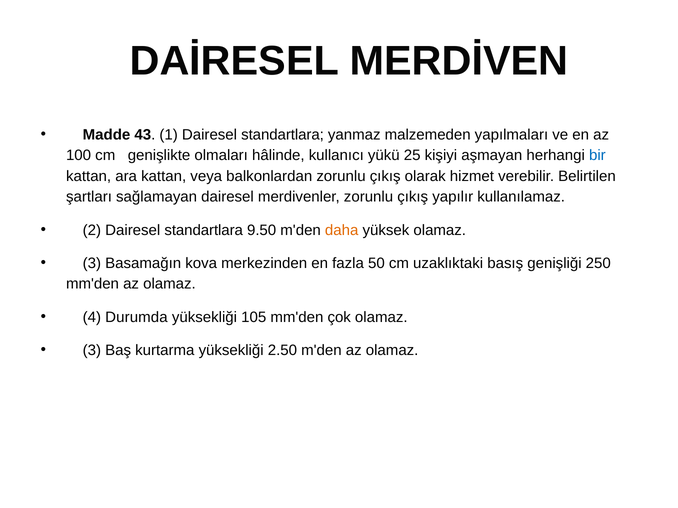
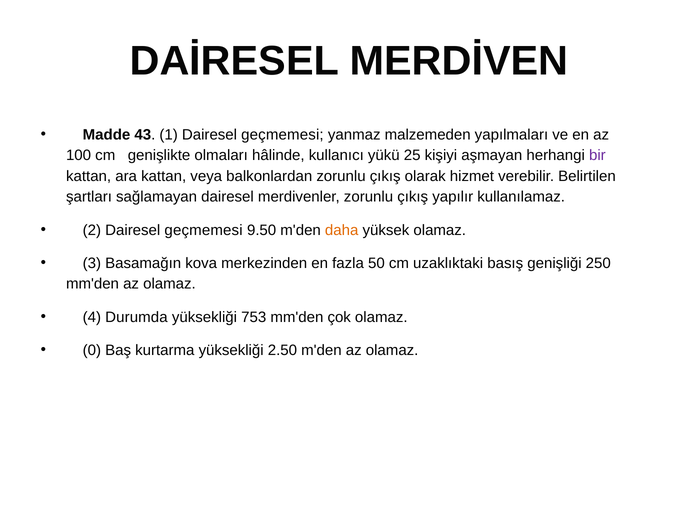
1 Dairesel standartlara: standartlara -> geçmemesi
bir colour: blue -> purple
2 Dairesel standartlara: standartlara -> geçmemesi
105: 105 -> 753
3 at (92, 351): 3 -> 0
